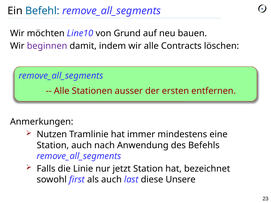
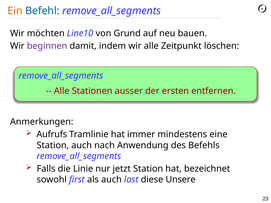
Ein colour: black -> orange
Contracts: Contracts -> Zeitpunkt
Nutzen: Nutzen -> Aufrufs
